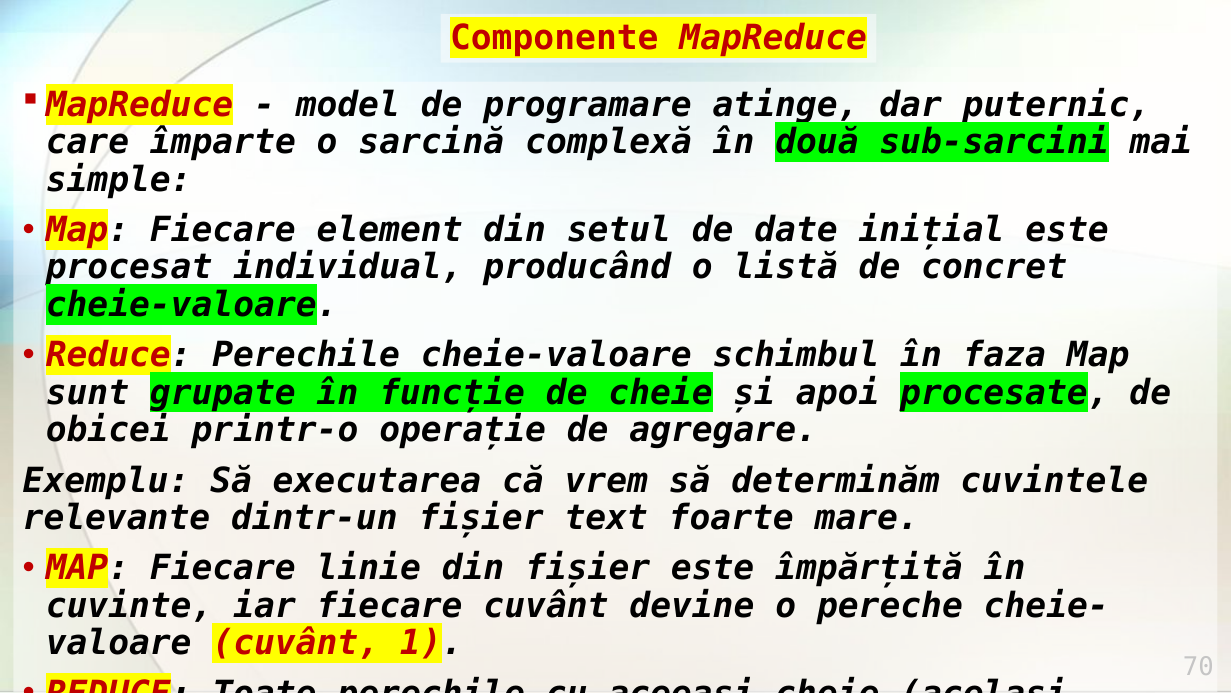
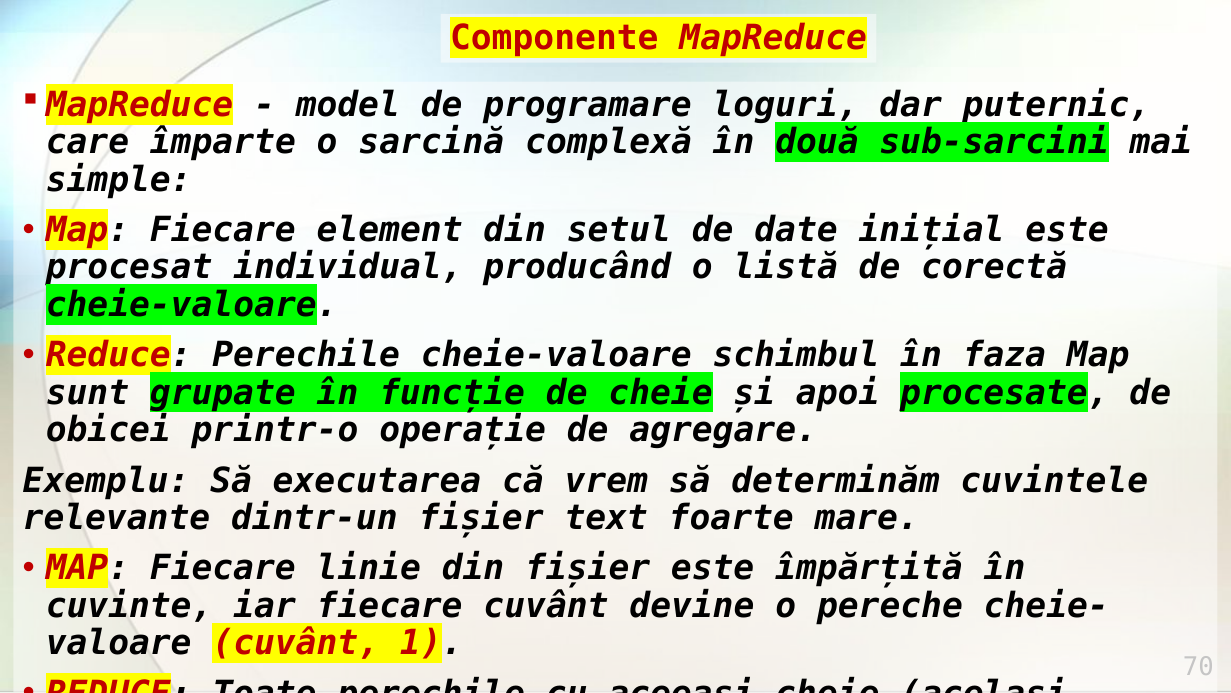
atinge: atinge -> loguri
concret: concret -> corectă
